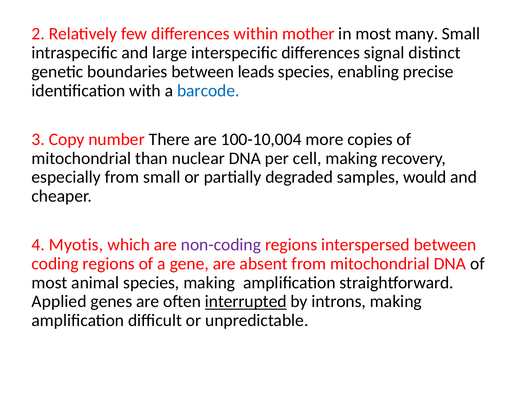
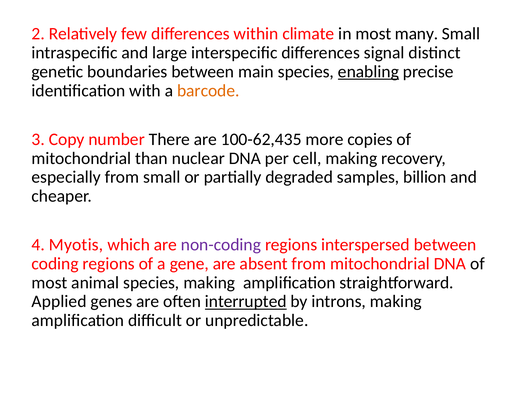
mother: mother -> climate
leads: leads -> main
enabling underline: none -> present
barcode colour: blue -> orange
100-10,004: 100-10,004 -> 100-62,435
would: would -> billion
